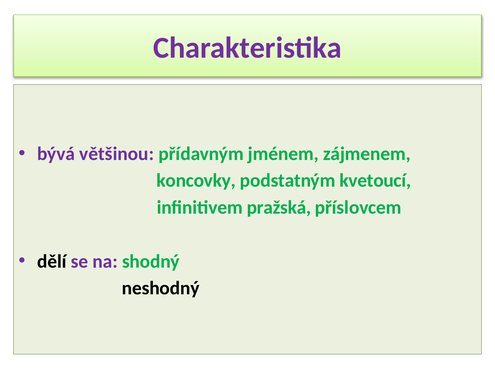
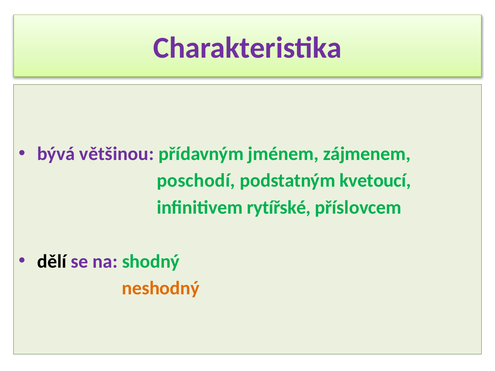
koncovky: koncovky -> poschodí
pražská: pražská -> rytířské
neshodný colour: black -> orange
